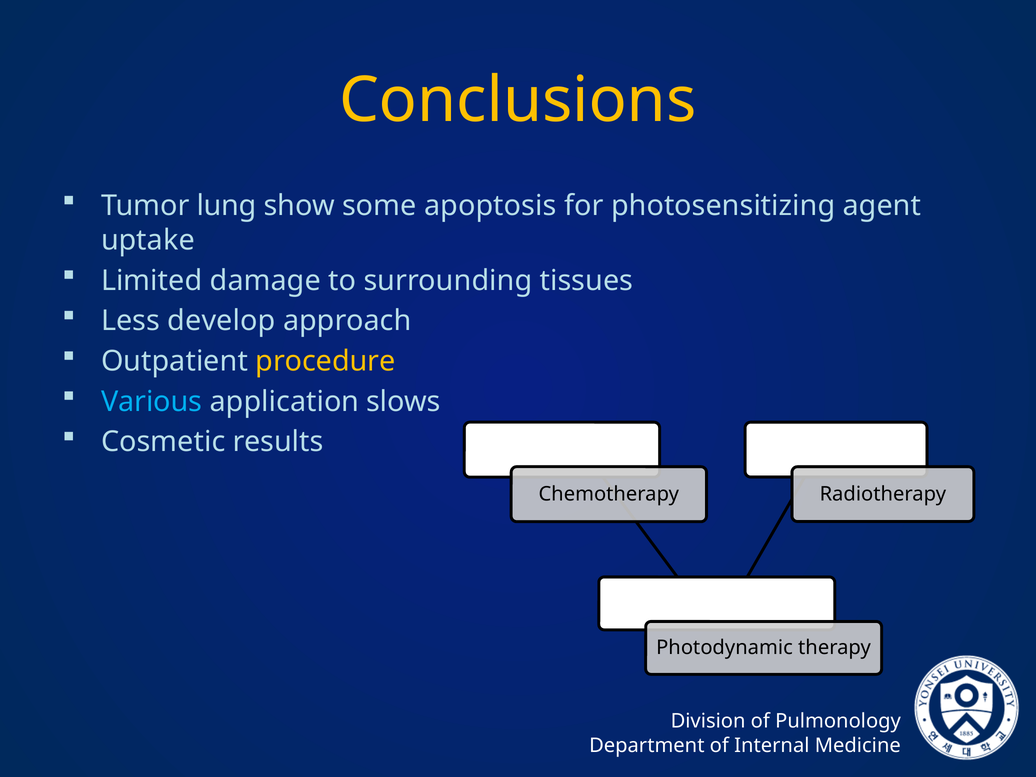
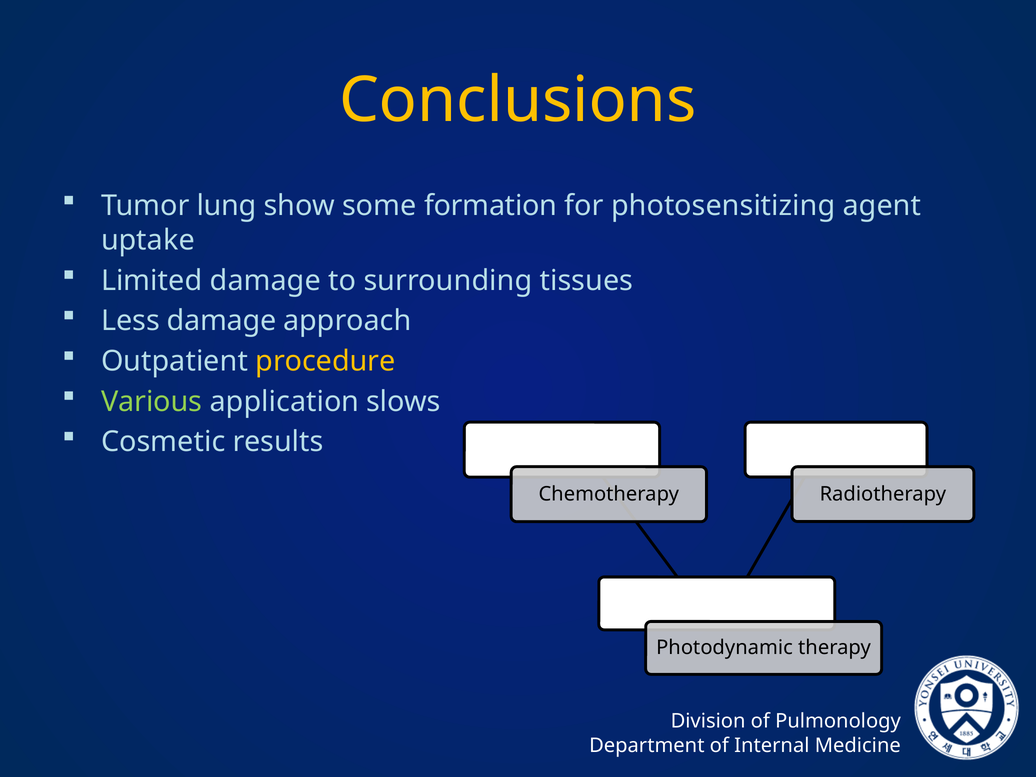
apoptosis: apoptosis -> formation
Less develop: develop -> damage
Various colour: light blue -> light green
